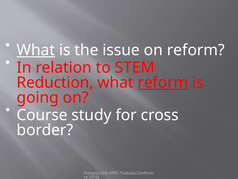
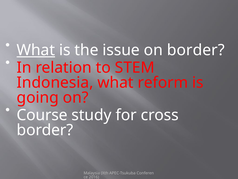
on reform: reform -> border
Reduction: Reduction -> Indonesia
reform at (163, 82) underline: present -> none
